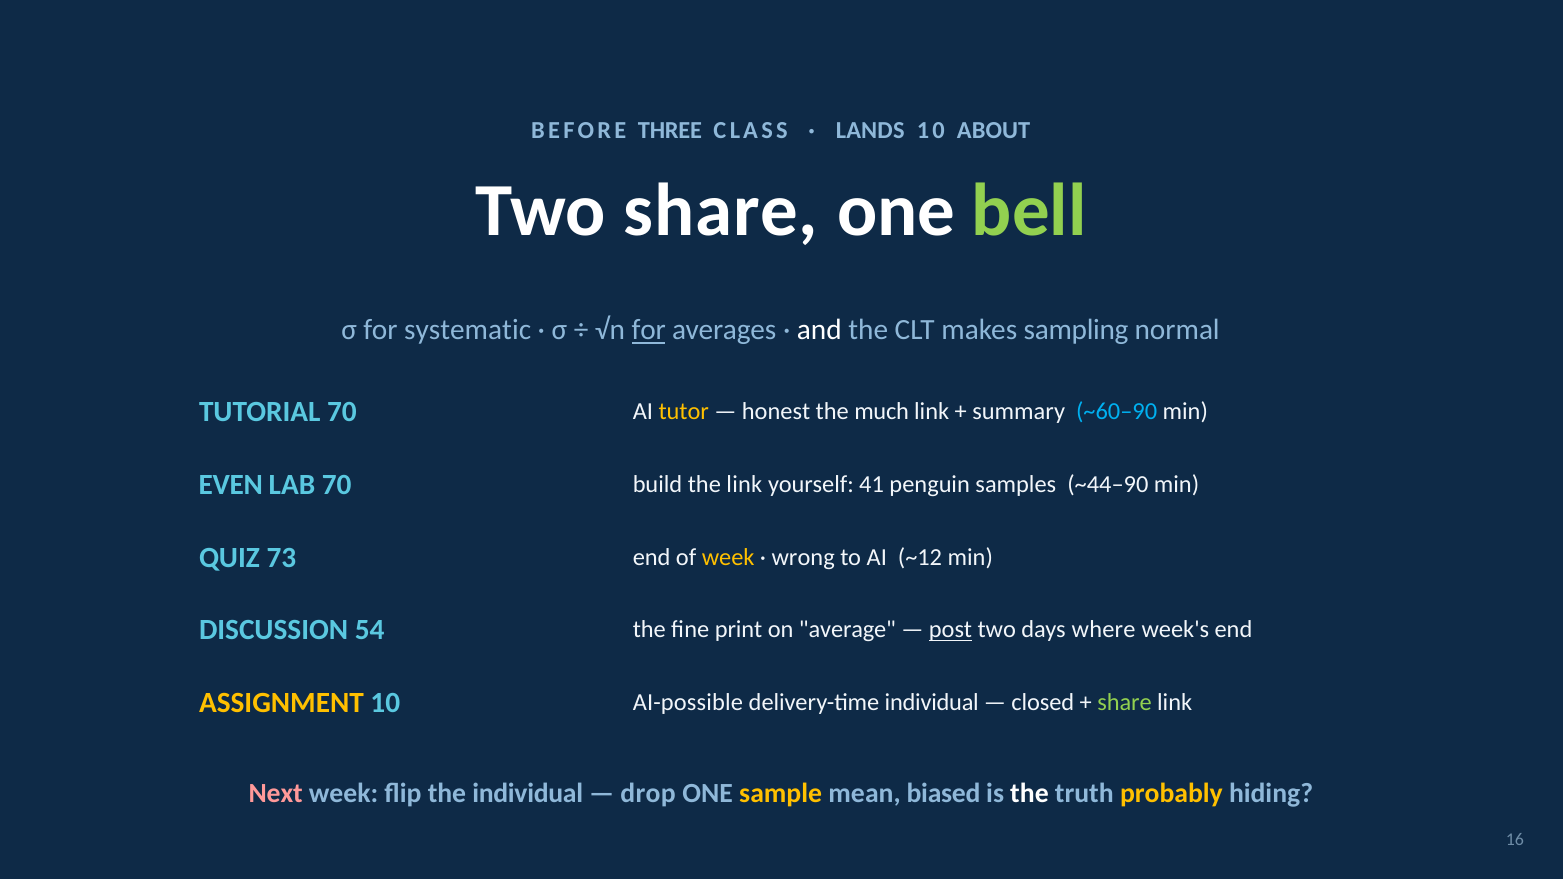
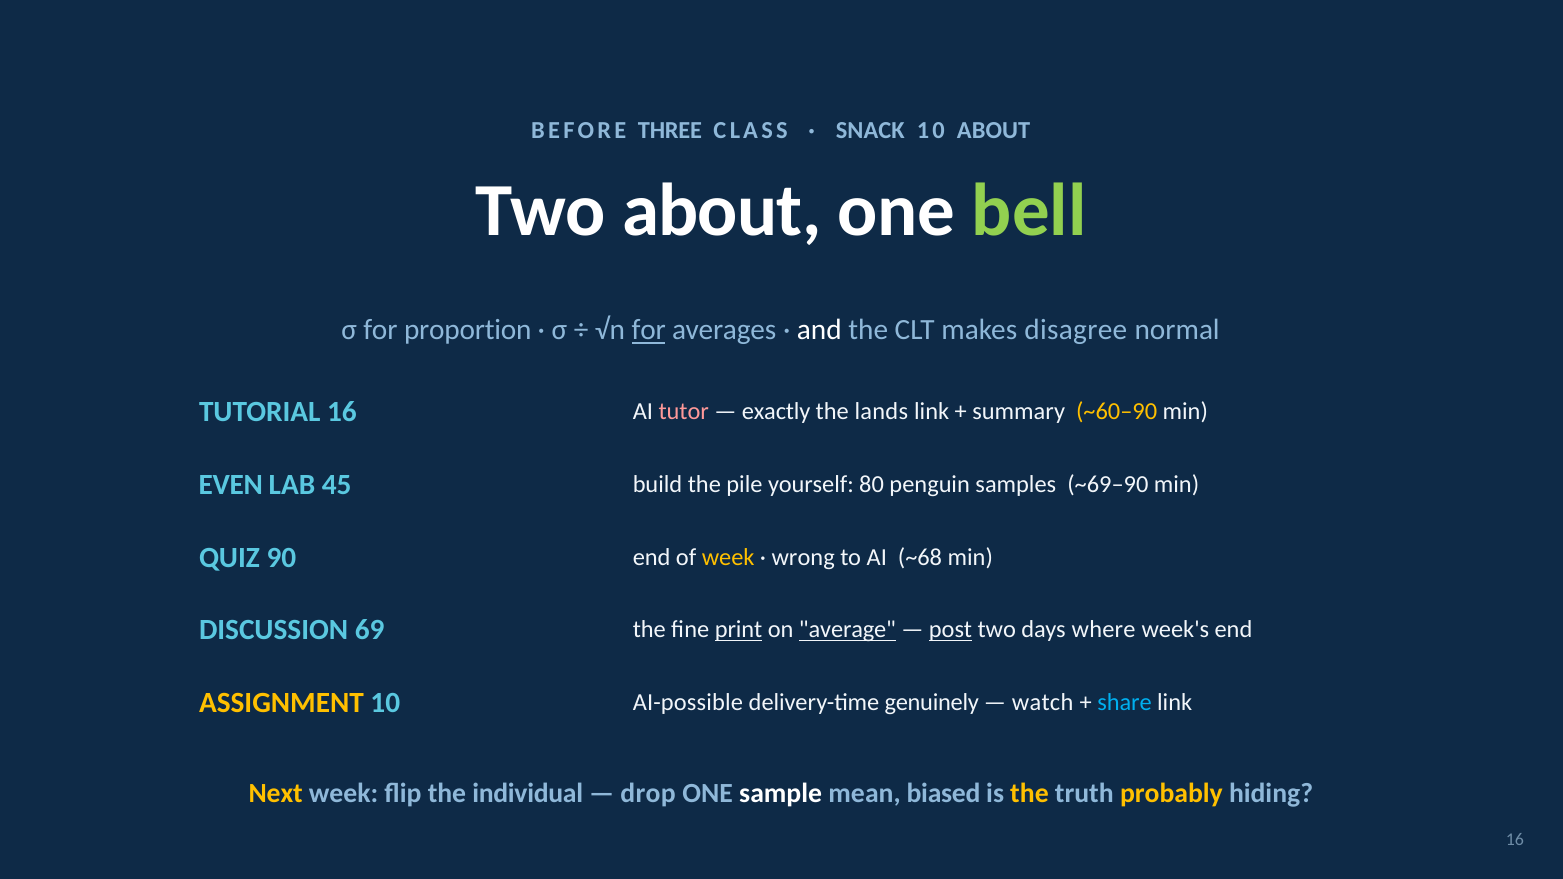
LANDS: LANDS -> SNACK
Two share: share -> about
systematic: systematic -> proportion
sampling: sampling -> disagree
TUTORIAL 70: 70 -> 16
tutor colour: yellow -> pink
honest: honest -> exactly
much: much -> lands
~60–90 colour: light blue -> yellow
LAB 70: 70 -> 45
the link: link -> pile
41: 41 -> 80
~44–90: ~44–90 -> ~69–90
73: 73 -> 90
~12: ~12 -> ~68
54: 54 -> 69
print underline: none -> present
average underline: none -> present
delivery-time individual: individual -> genuinely
closed: closed -> watch
share at (1125, 703) colour: light green -> light blue
Next colour: pink -> yellow
sample colour: yellow -> white
the at (1029, 793) colour: white -> yellow
